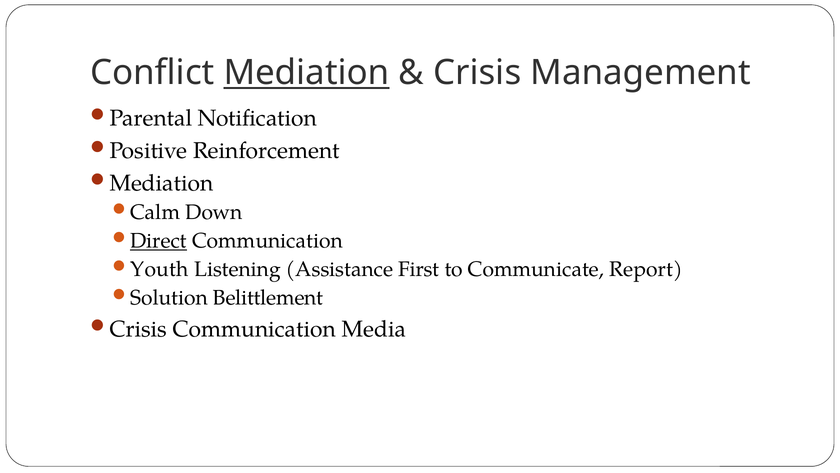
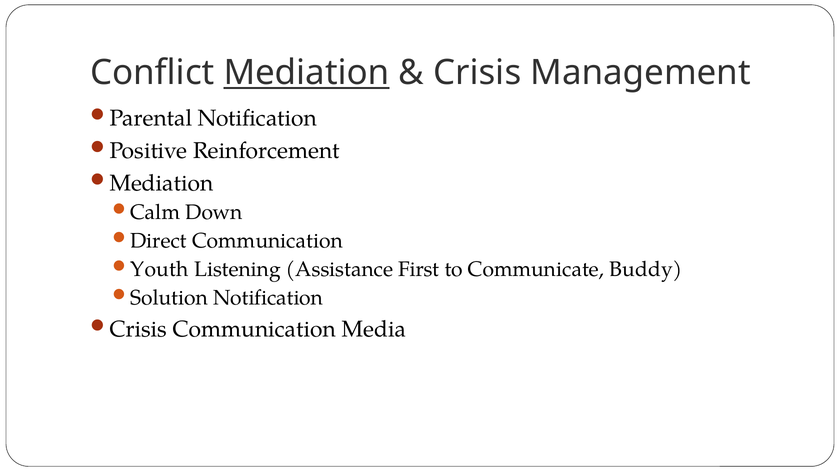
Direct underline: present -> none
Report: Report -> Buddy
Solution Belittlement: Belittlement -> Notification
